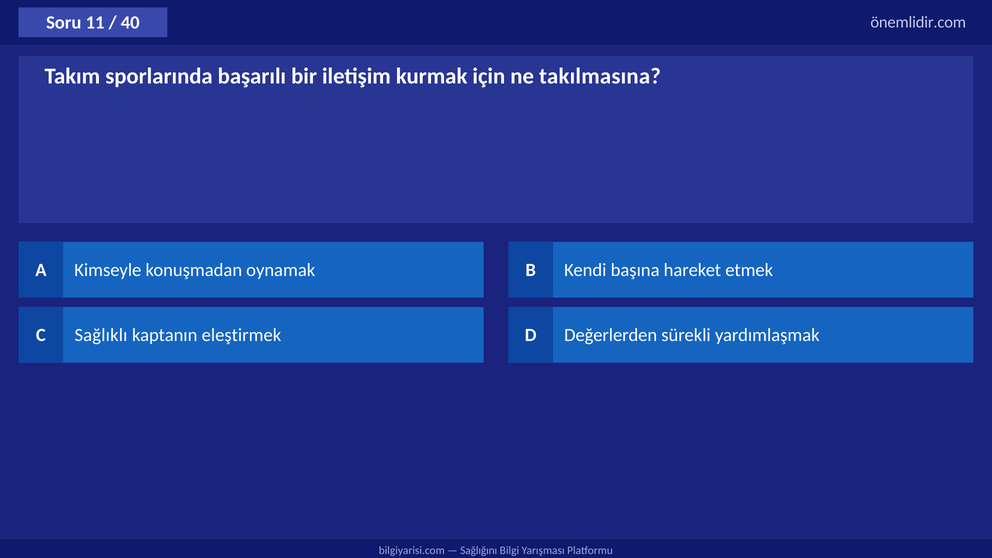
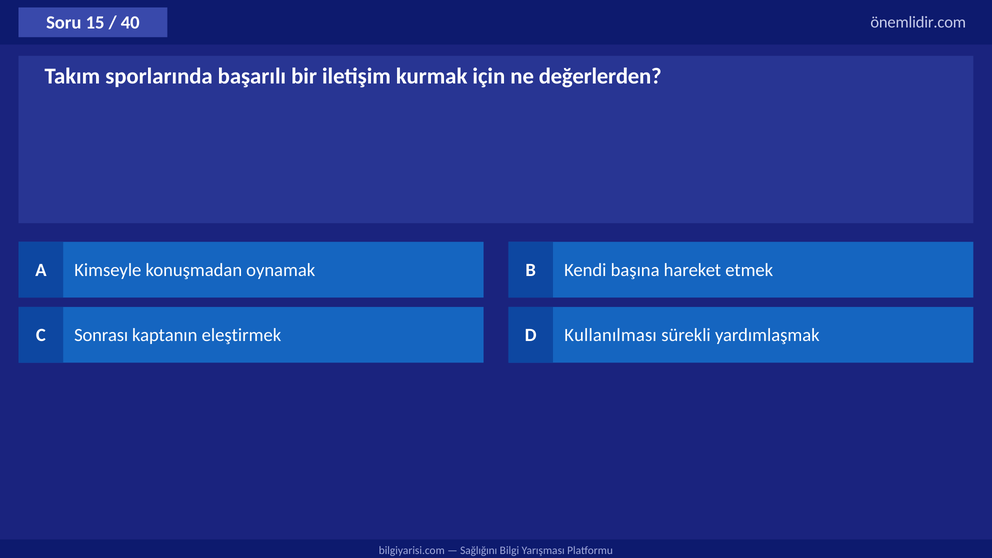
11: 11 -> 15
takılmasına: takılmasına -> değerlerden
Sağlıklı: Sağlıklı -> Sonrası
Değerlerden: Değerlerden -> Kullanılması
